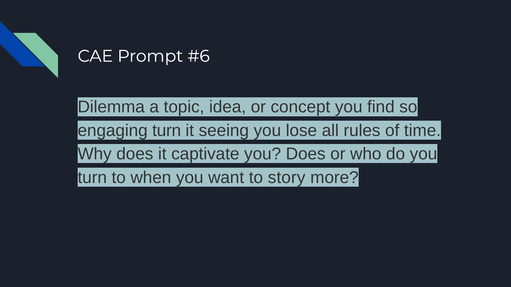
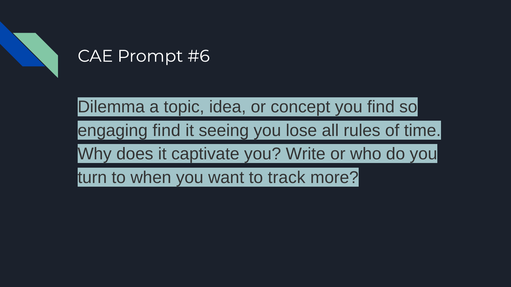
engaging turn: turn -> find
you Does: Does -> Write
story: story -> track
